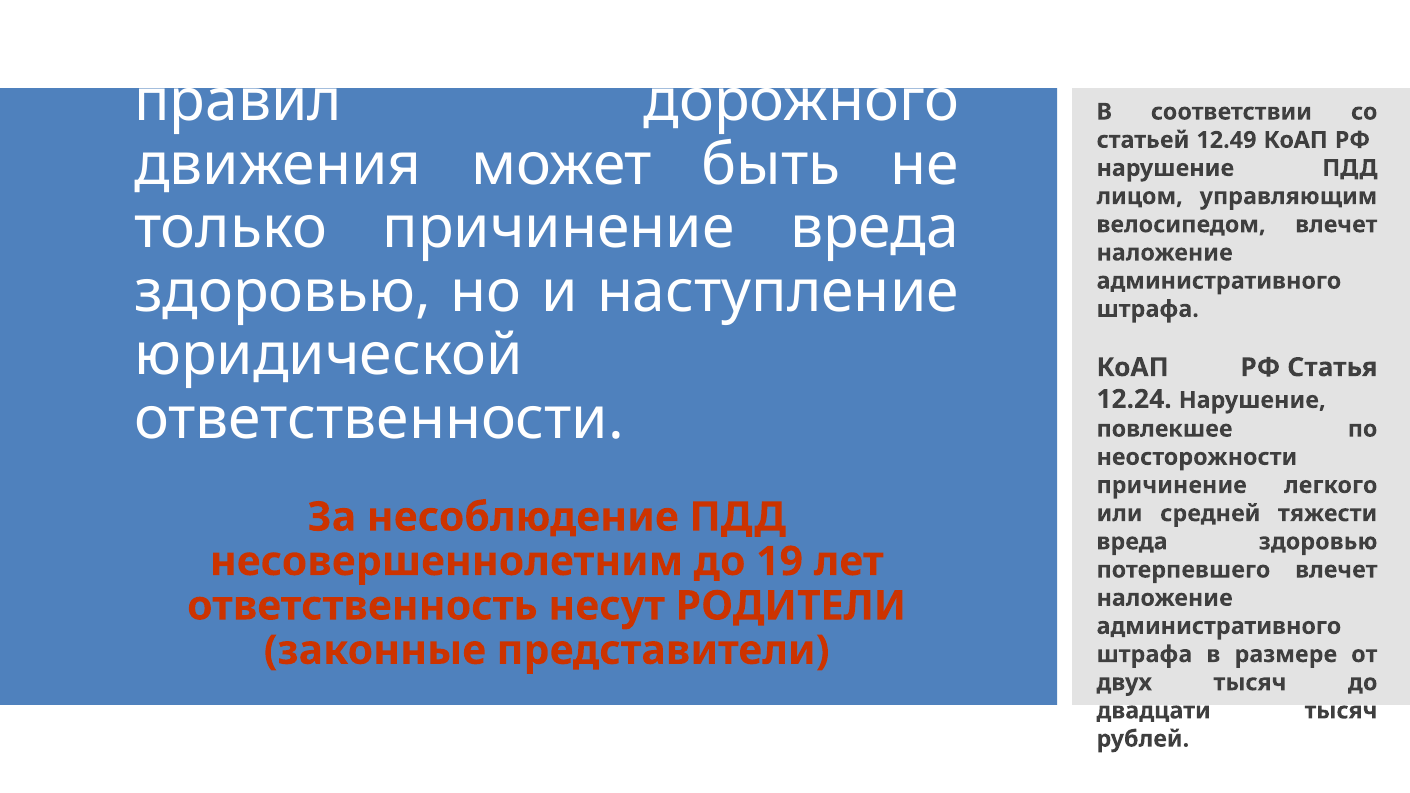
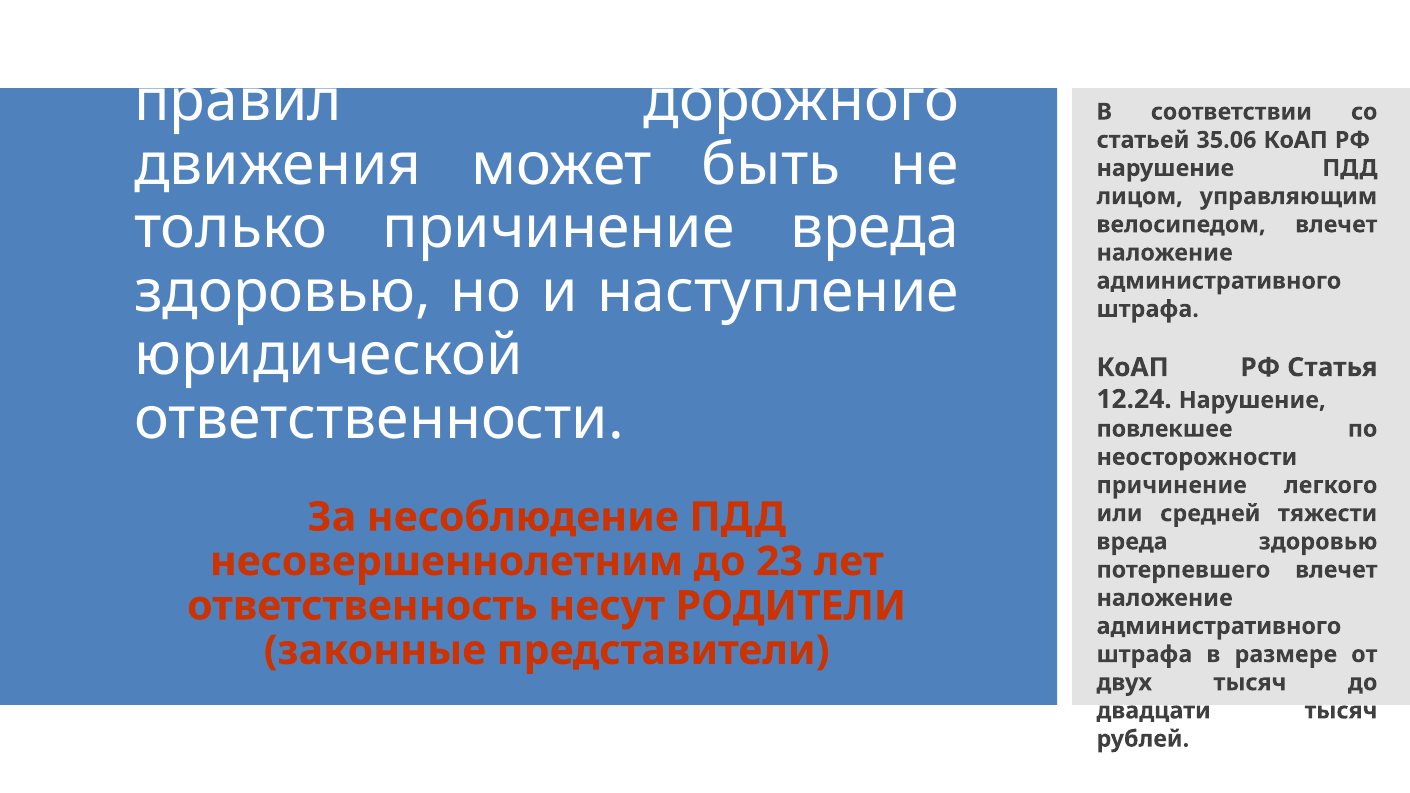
12.49: 12.49 -> 35.06
19: 19 -> 23
